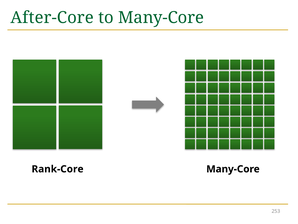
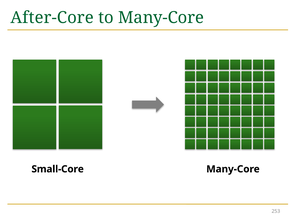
Rank-Core: Rank-Core -> Small-Core
